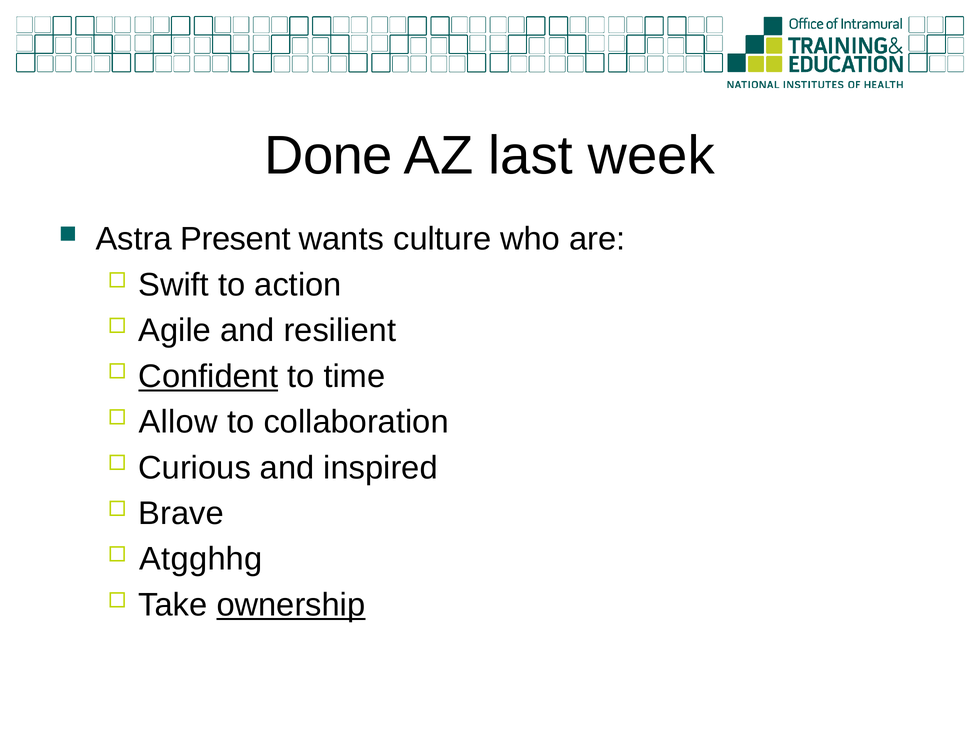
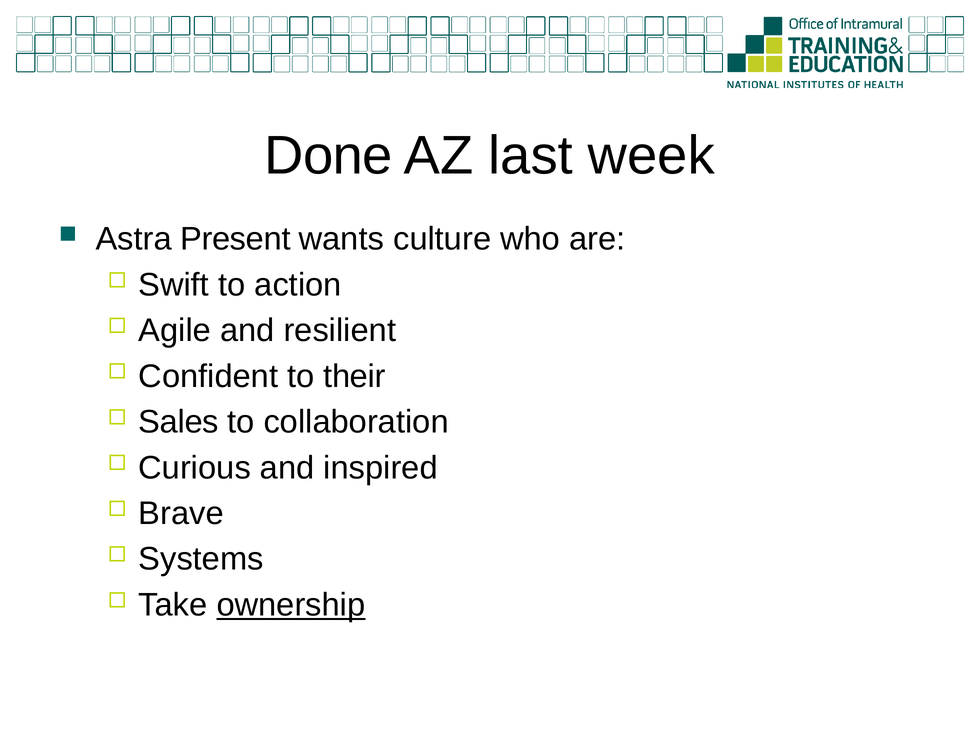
Confident underline: present -> none
time: time -> their
Allow: Allow -> Sales
Atgghhg: Atgghhg -> Systems
